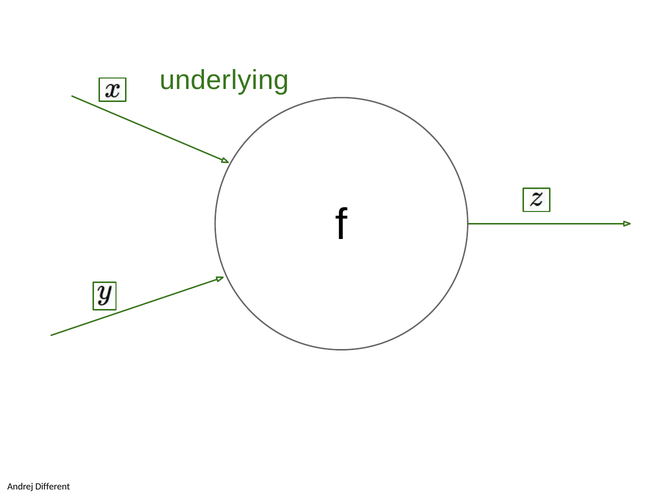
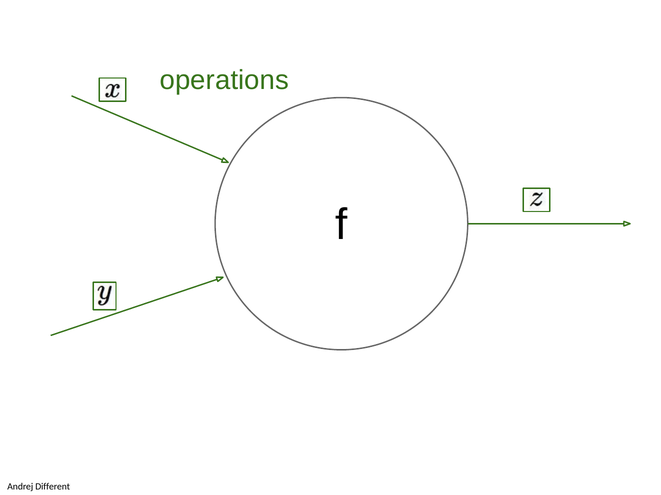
underlying: underlying -> operations
